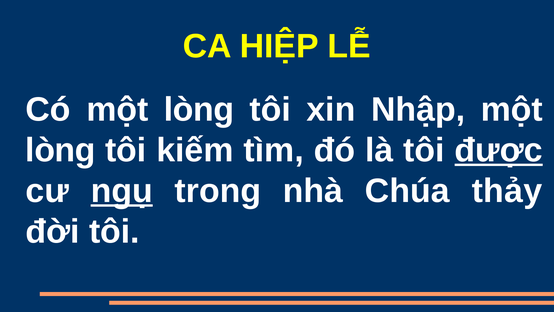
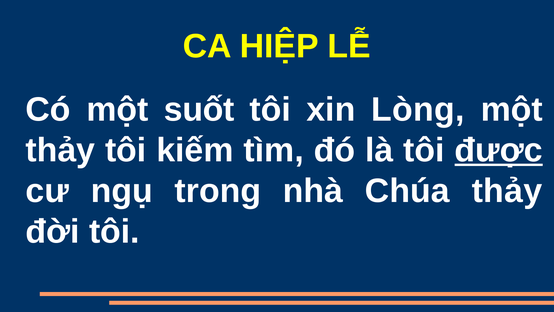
Có một lòng: lòng -> suốt
Nhập: Nhập -> Lòng
lòng at (60, 150): lòng -> thảy
ngụ underline: present -> none
